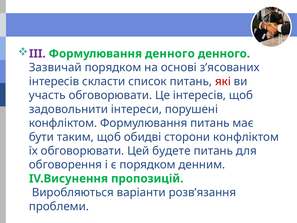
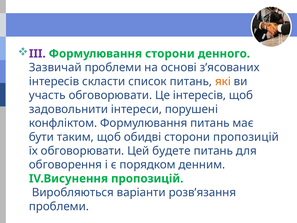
Формулювання денного: денного -> сторони
Зазвичай порядком: порядком -> проблеми
які colour: red -> orange
сторони конфліктом: конфліктом -> пропозицій
